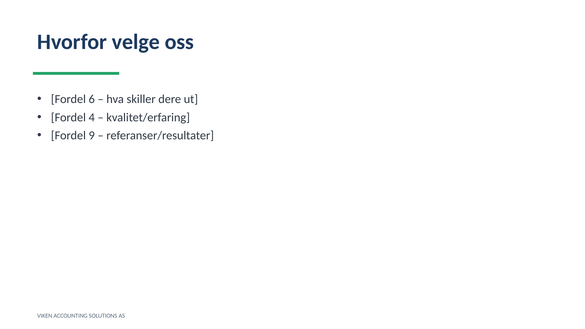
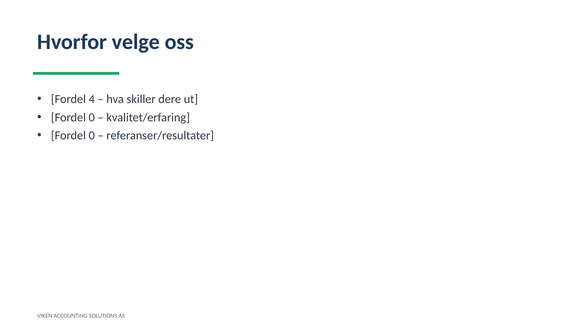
6: 6 -> 4
4 at (92, 117): 4 -> 0
9 at (92, 136): 9 -> 0
